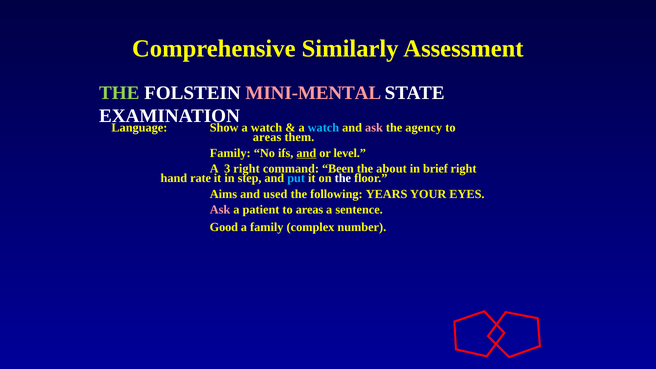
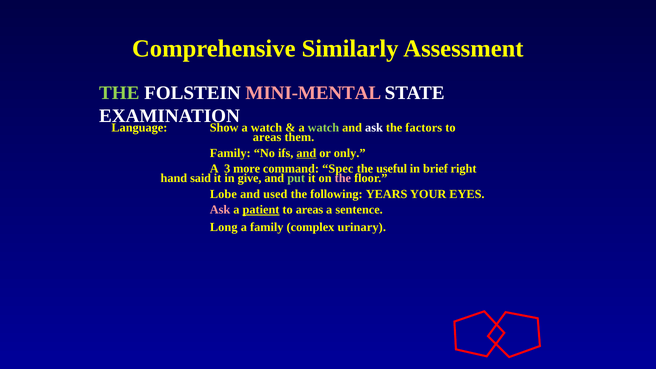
watch at (323, 128) colour: light blue -> light green
ask at (374, 128) colour: pink -> white
agency: agency -> factors
level: level -> only
3 right: right -> more
Been: Been -> Spec
about: about -> useful
rate: rate -> said
step: step -> give
put colour: light blue -> light green
the at (343, 178) colour: white -> pink
Aims: Aims -> Lobe
patient underline: none -> present
Good: Good -> Long
number: number -> urinary
